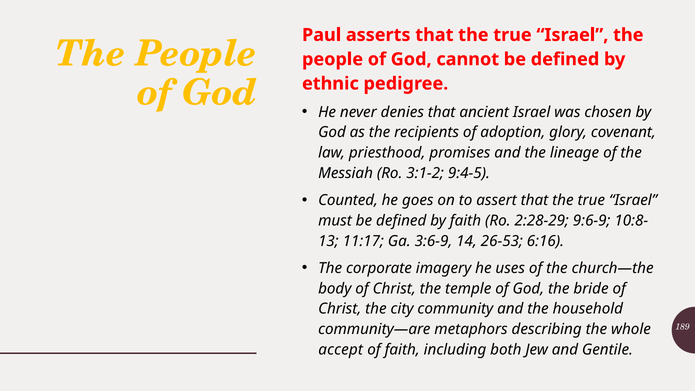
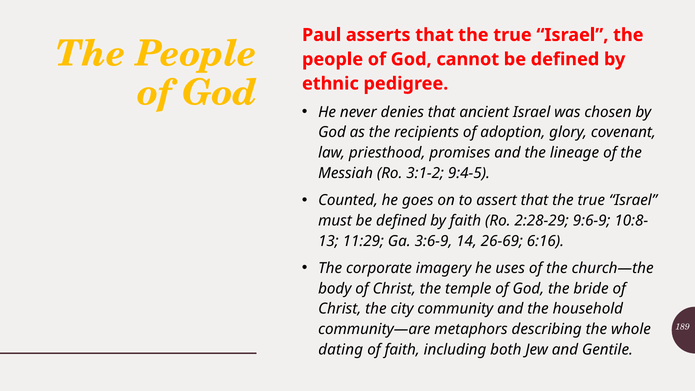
11:17: 11:17 -> 11:29
26-53: 26-53 -> 26-69
accept: accept -> dating
